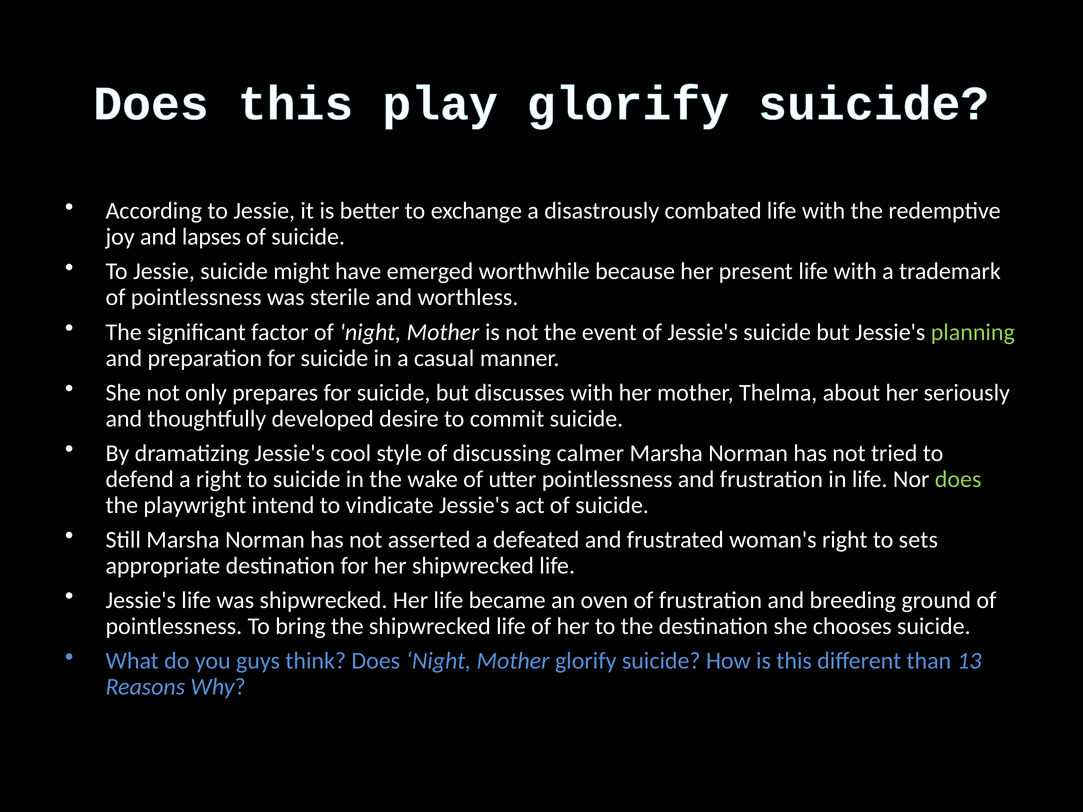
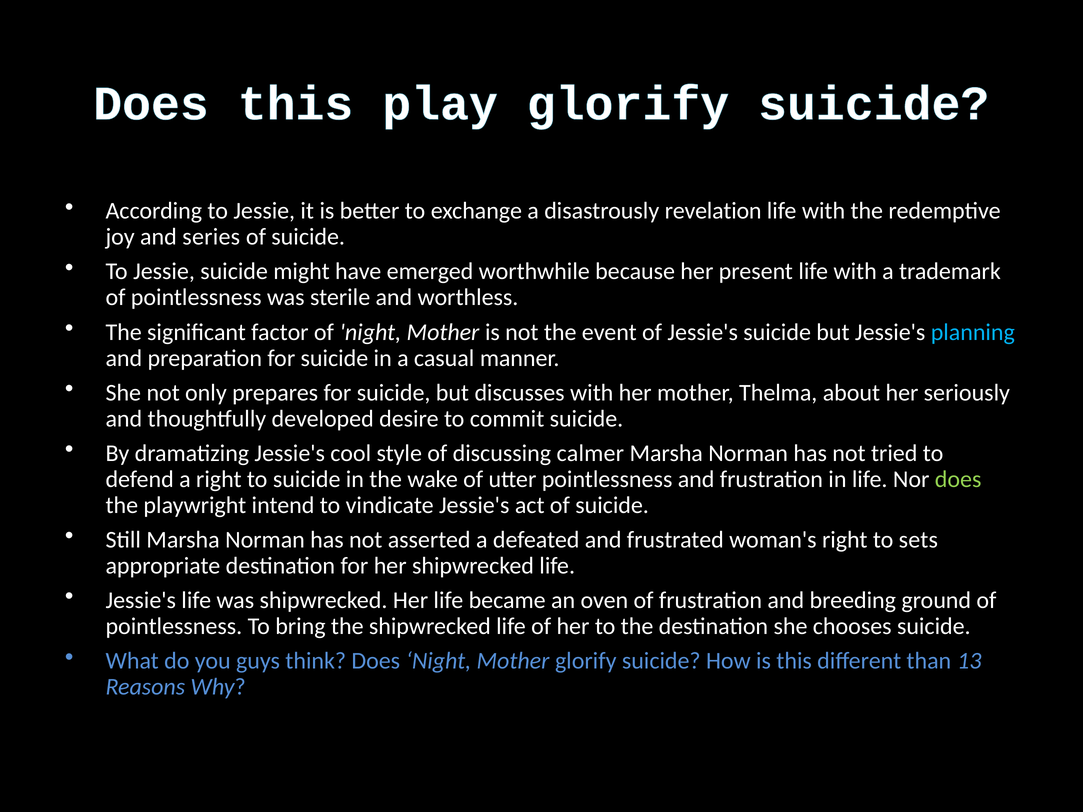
combated: combated -> revelation
lapses: lapses -> series
planning colour: light green -> light blue
